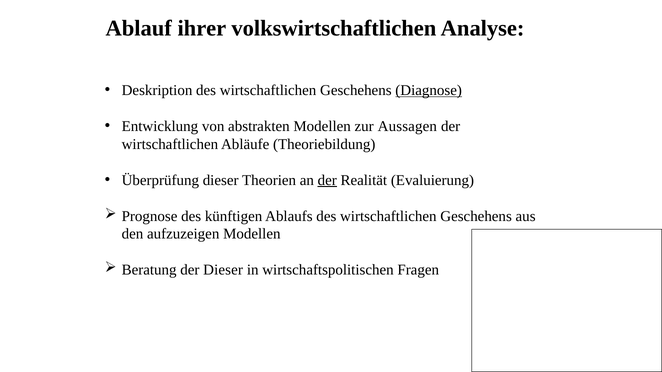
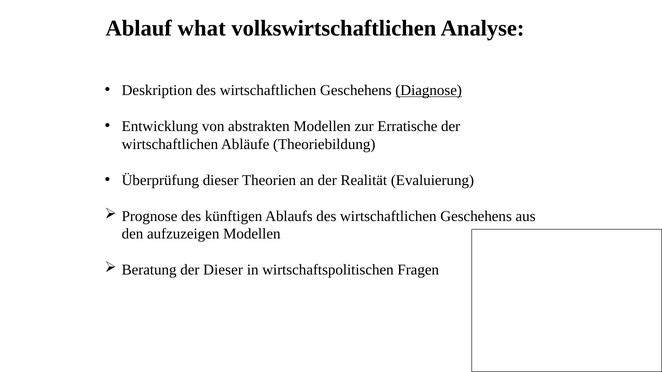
ihrer: ihrer -> what
Aussagen: Aussagen -> Erratische
der at (327, 180) underline: present -> none
